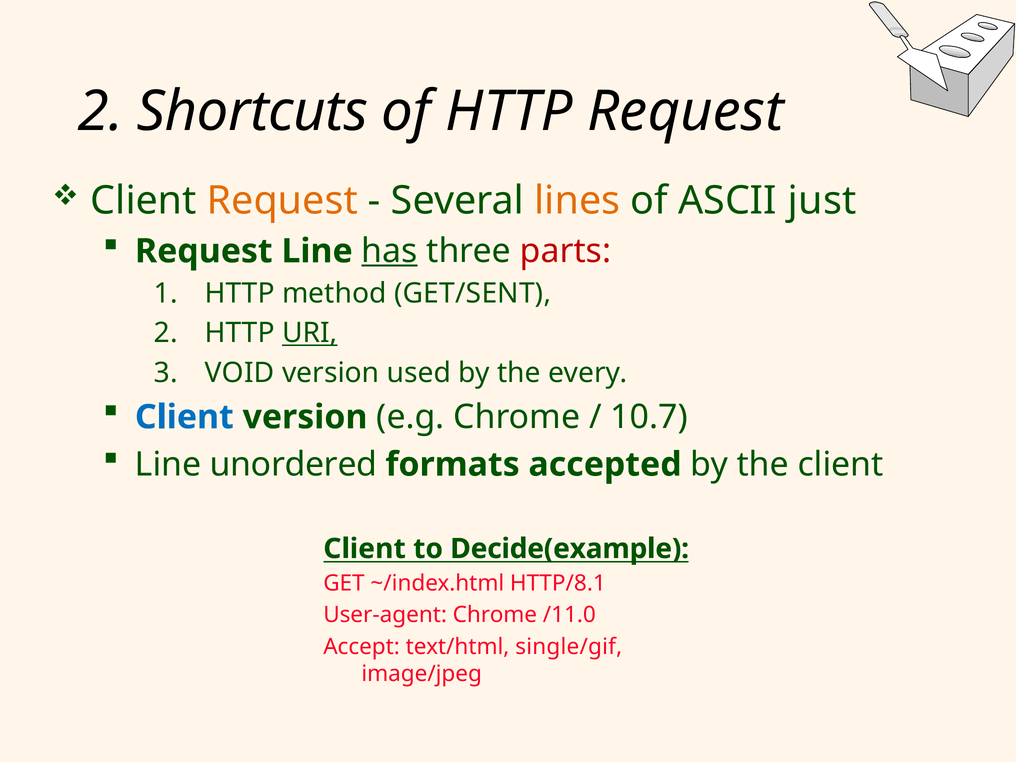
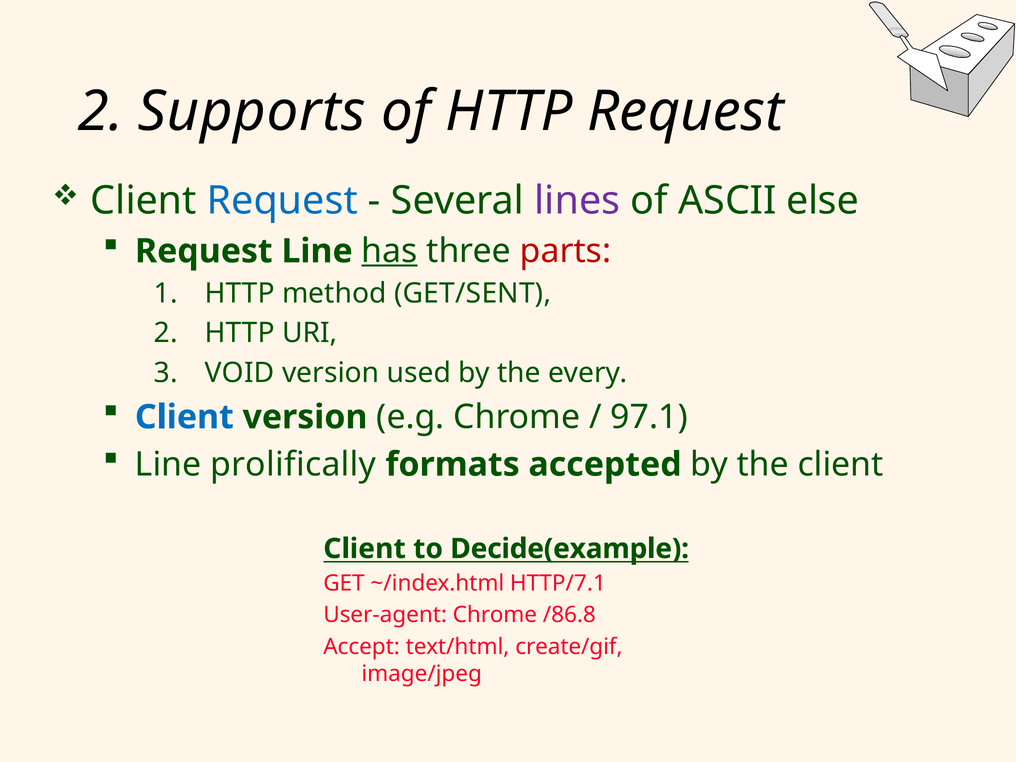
Shortcuts: Shortcuts -> Supports
Request at (282, 201) colour: orange -> blue
lines colour: orange -> purple
just: just -> else
URI underline: present -> none
10.7: 10.7 -> 97.1
unordered: unordered -> prolifically
HTTP/8.1: HTTP/8.1 -> HTTP/7.1
/11.0: /11.0 -> /86.8
single/gif: single/gif -> create/gif
